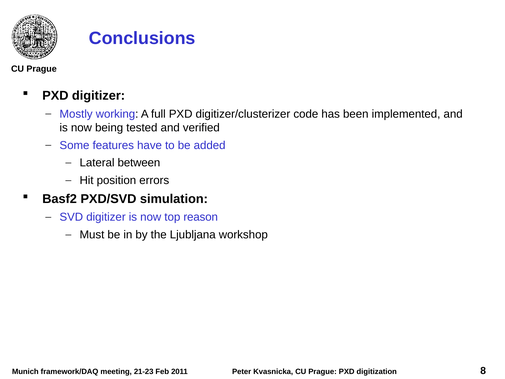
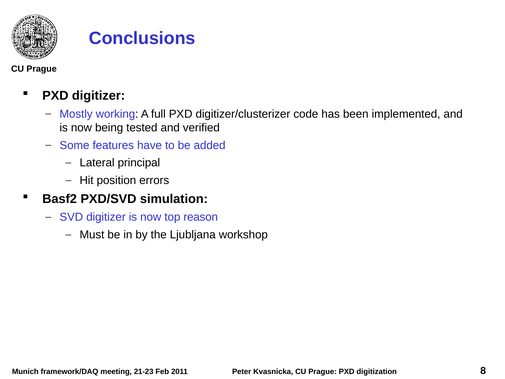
between: between -> principal
